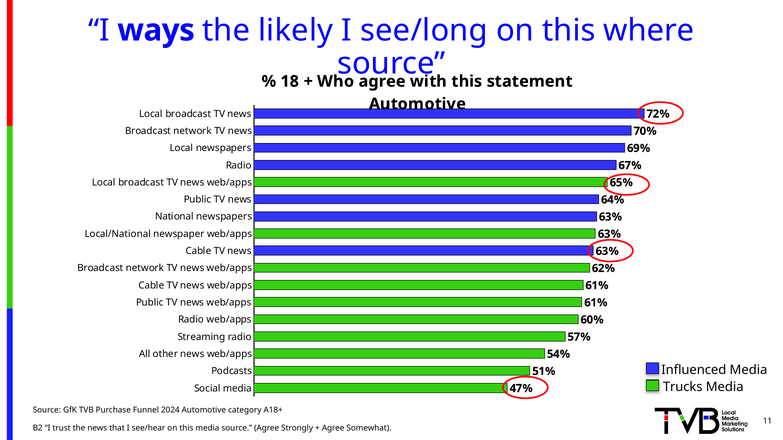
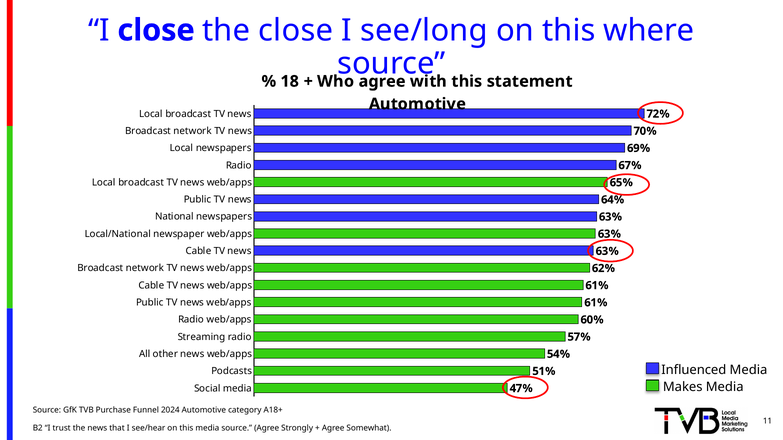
I ways: ways -> close
the likely: likely -> close
Trucks: Trucks -> Makes
